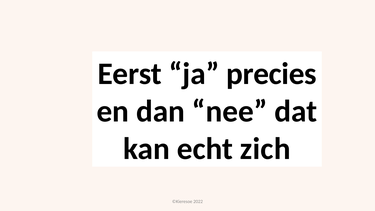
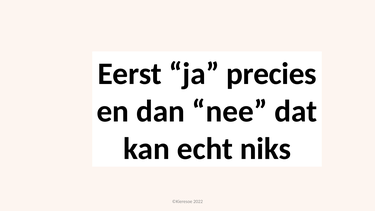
zich: zich -> niks
